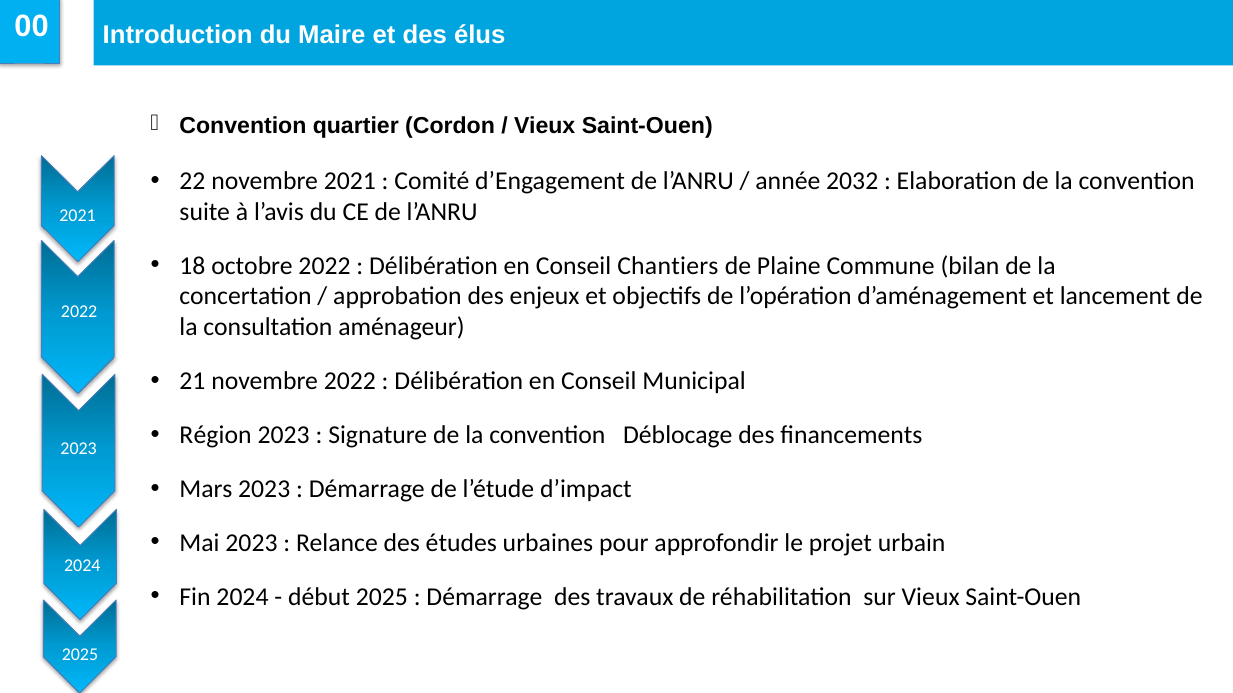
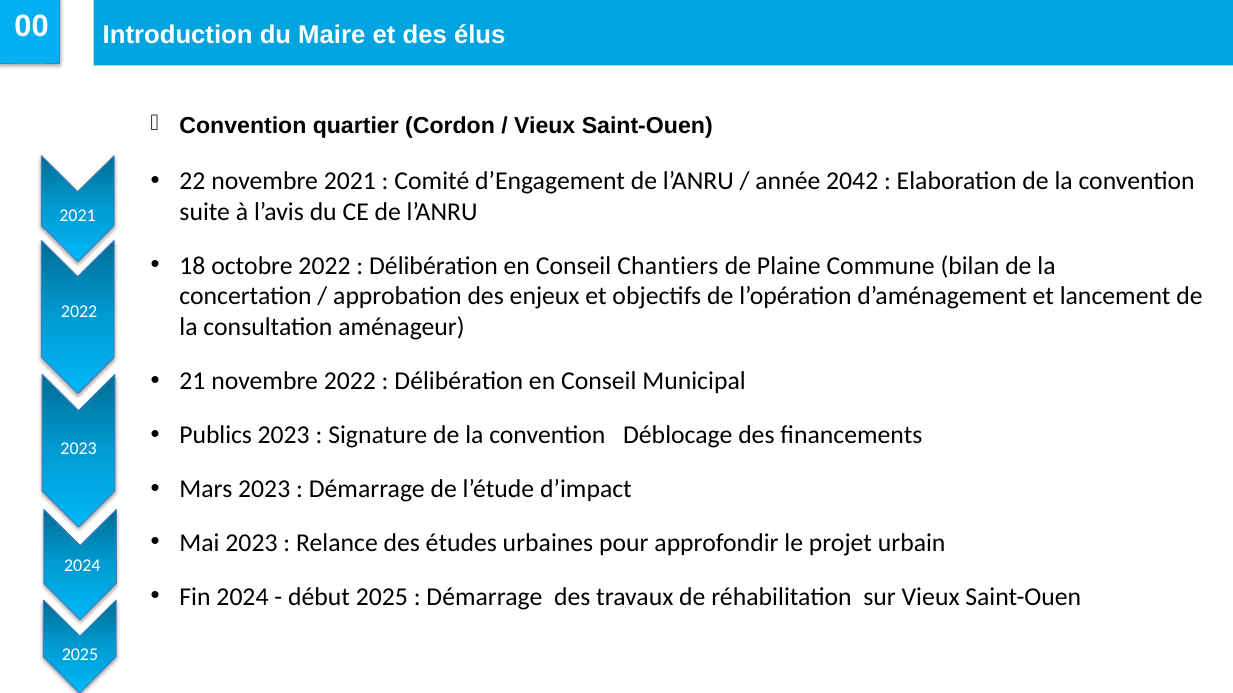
2032: 2032 -> 2042
Région: Région -> Publics
